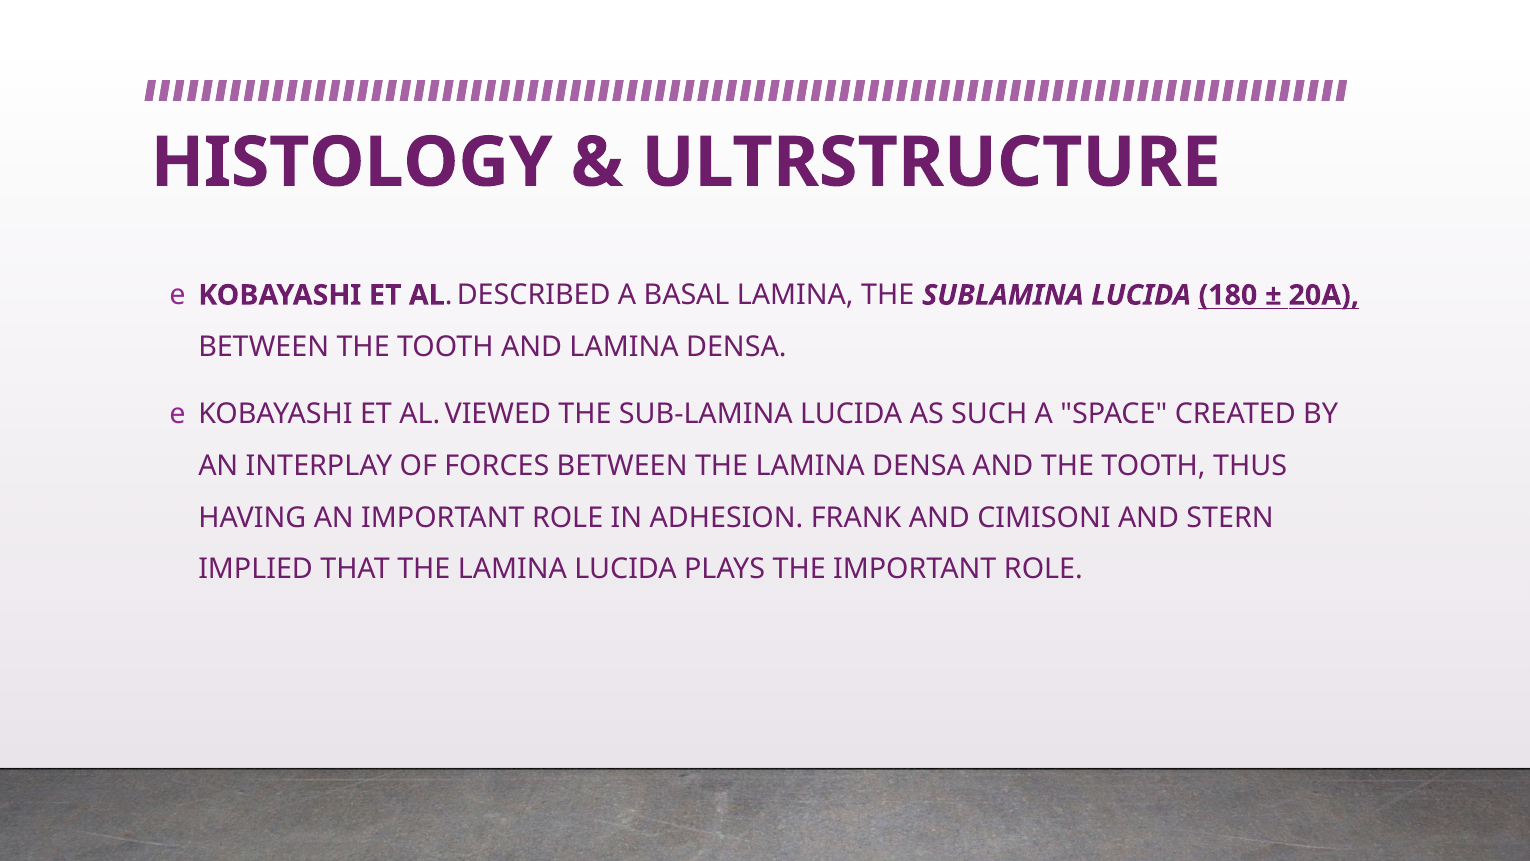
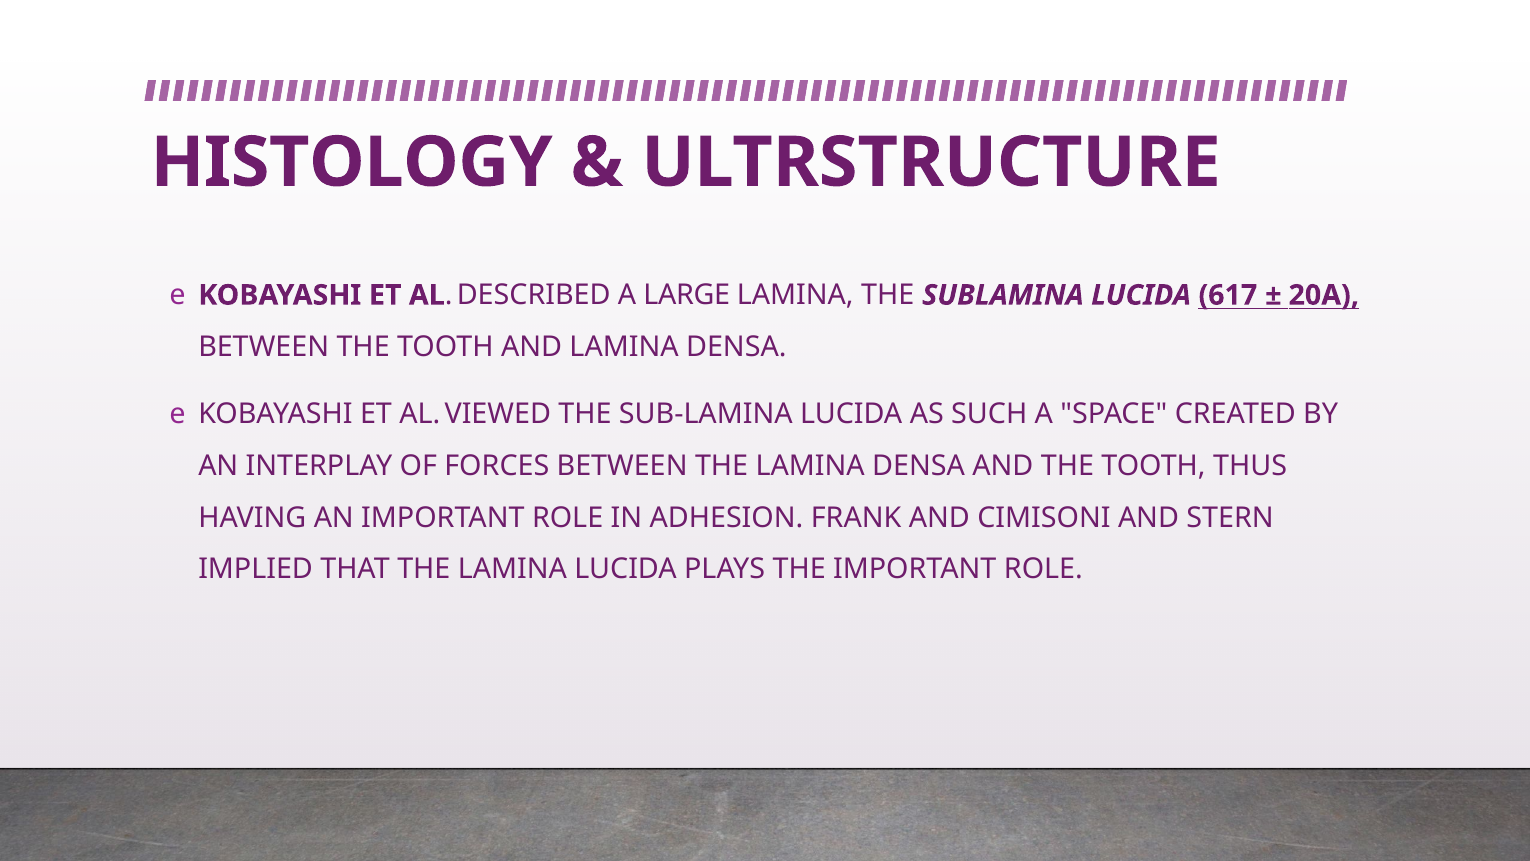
BASAL: BASAL -> LARGE
180: 180 -> 617
